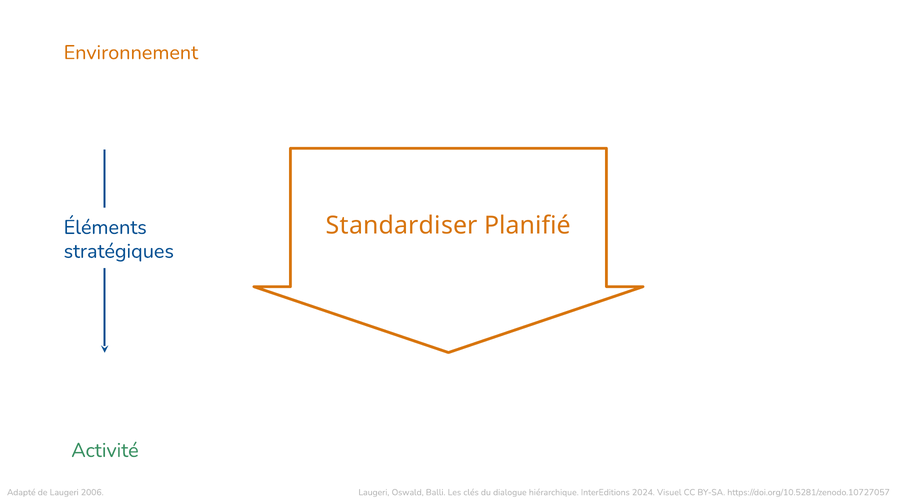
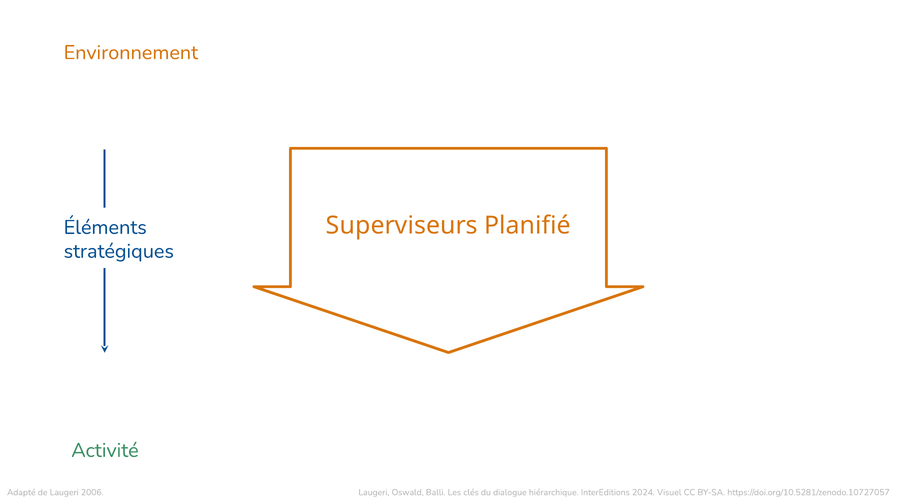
Standardiser: Standardiser -> Superviseurs
